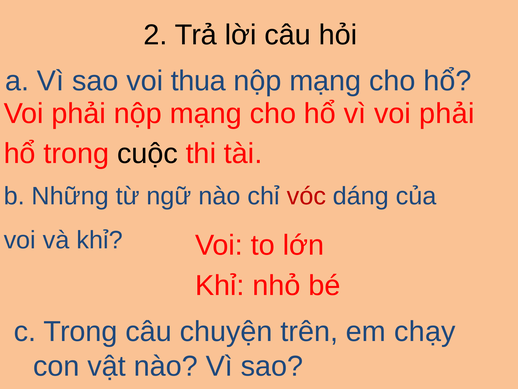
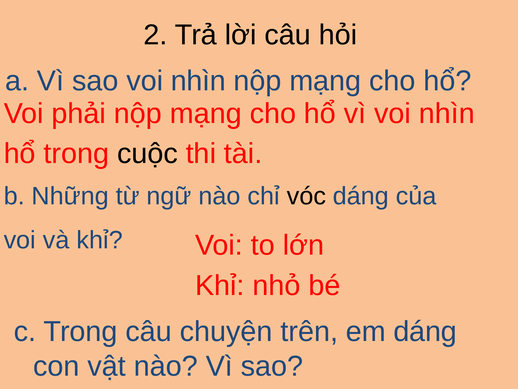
sao voi thua: thua -> nhìn
vì voi phải: phải -> nhìn
vóc colour: red -> black
em chạy: chạy -> dáng
